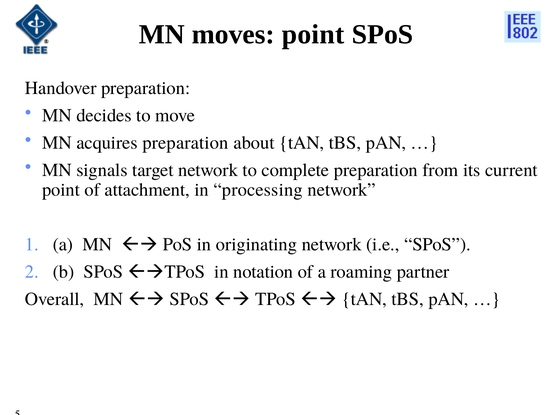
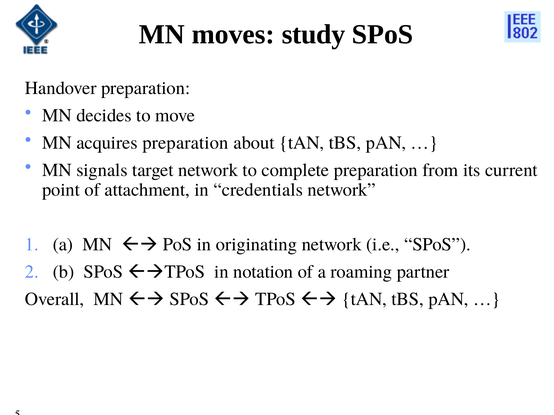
moves point: point -> study
processing: processing -> credentials
